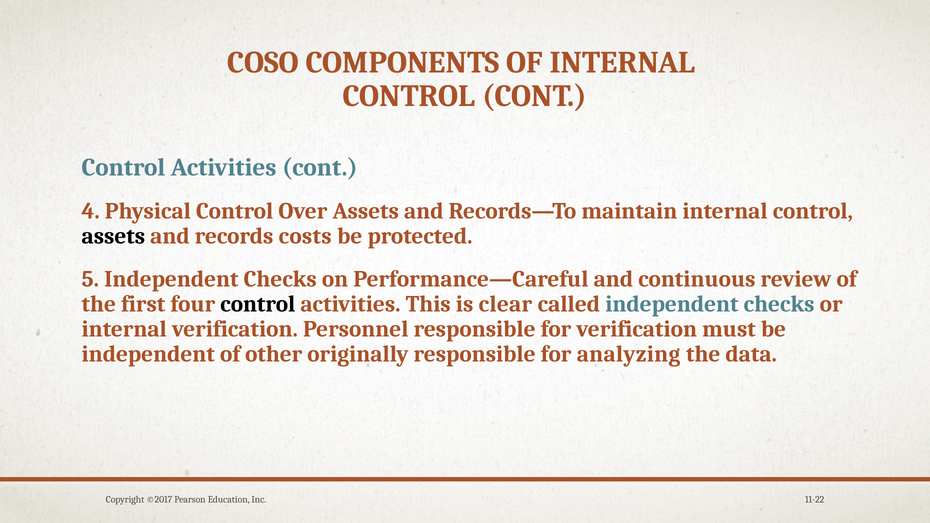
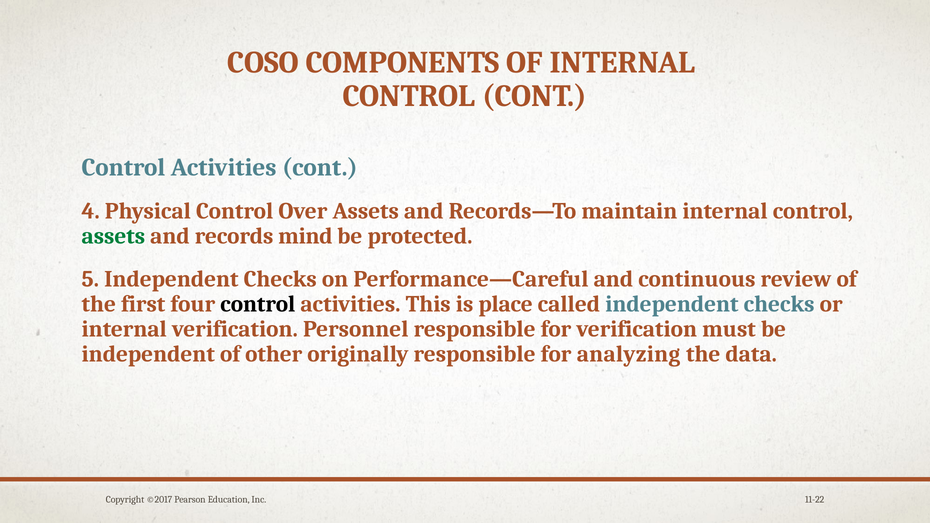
assets at (113, 236) colour: black -> green
costs: costs -> mind
clear: clear -> place
